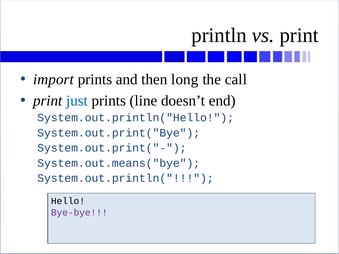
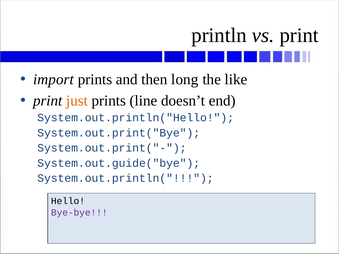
call: call -> like
just colour: blue -> orange
System.out.means("bye: System.out.means("bye -> System.out.guide("bye
